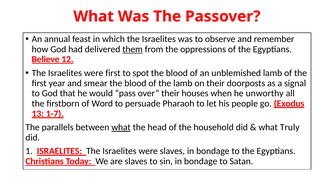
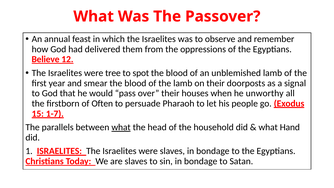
them underline: present -> none
were first: first -> tree
Word: Word -> Often
13: 13 -> 15
Truly: Truly -> Hand
